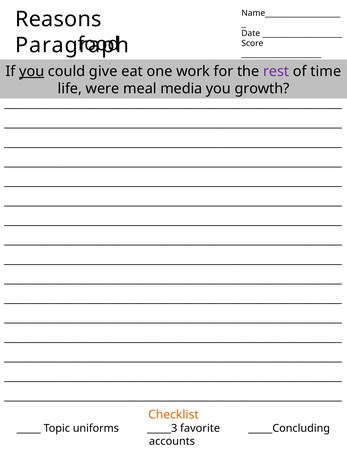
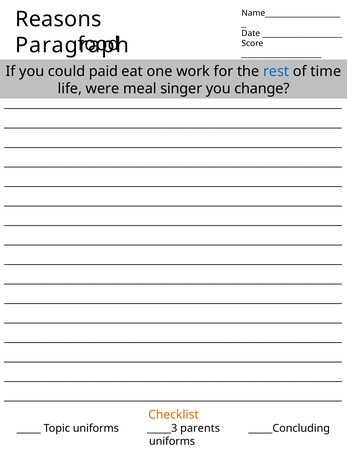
you at (32, 71) underline: present -> none
give: give -> paid
rest colour: purple -> blue
media: media -> singer
growth: growth -> change
favorite: favorite -> parents
accounts at (172, 442): accounts -> uniforms
